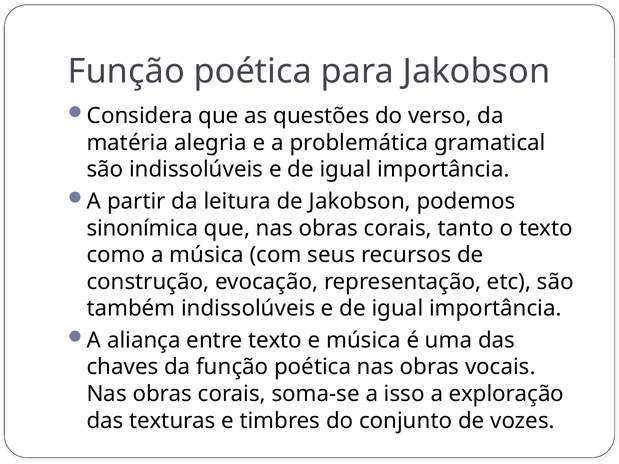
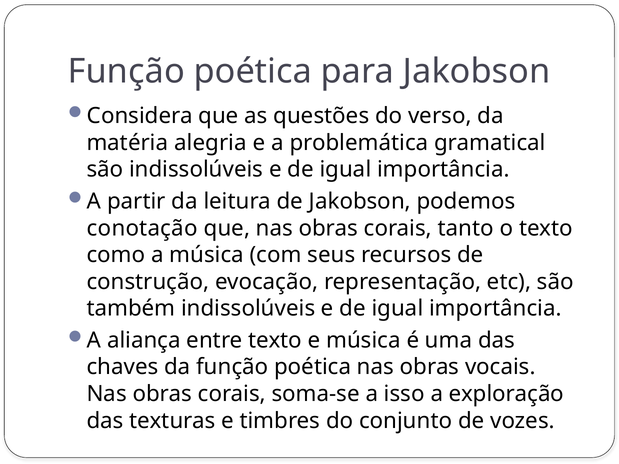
sinonímica: sinonímica -> conotação
